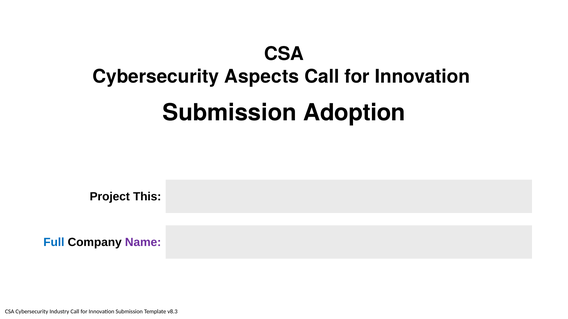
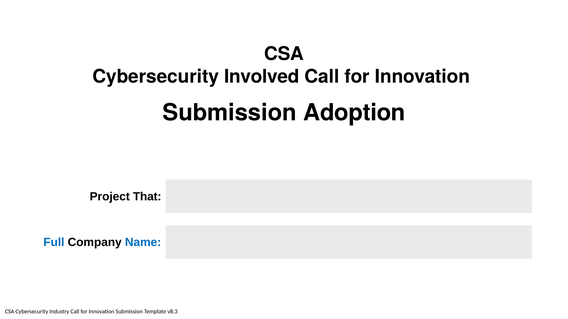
Aspects: Aspects -> Involved
This: This -> That
Name colour: purple -> blue
